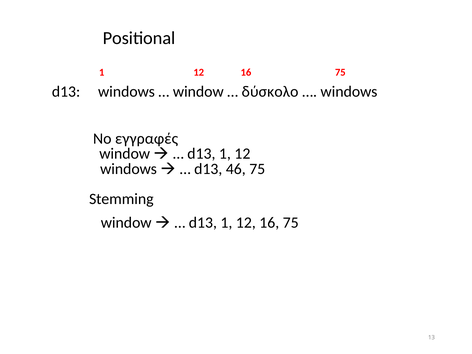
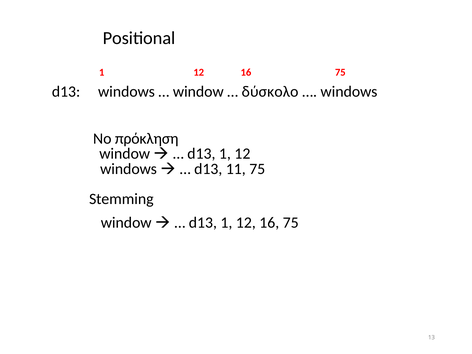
εγγραφές: εγγραφές -> πρόκληση
46: 46 -> 11
